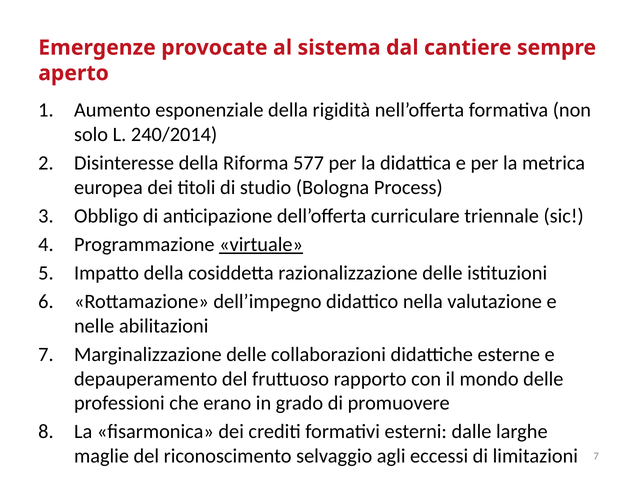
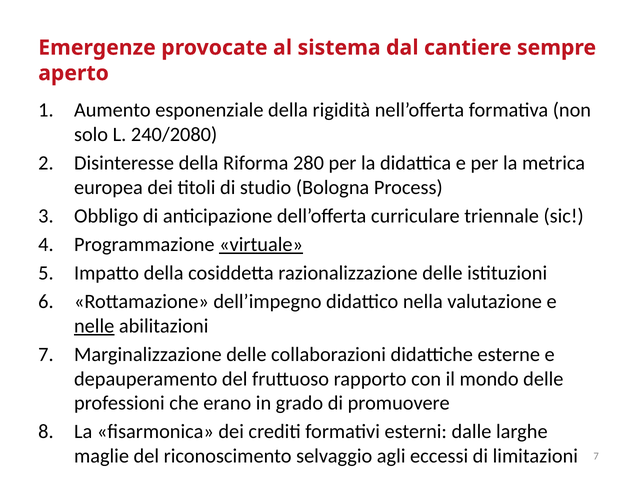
240/2014: 240/2014 -> 240/2080
577: 577 -> 280
nelle underline: none -> present
